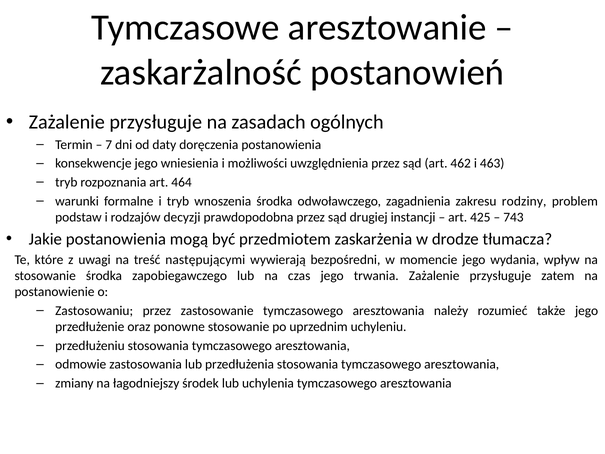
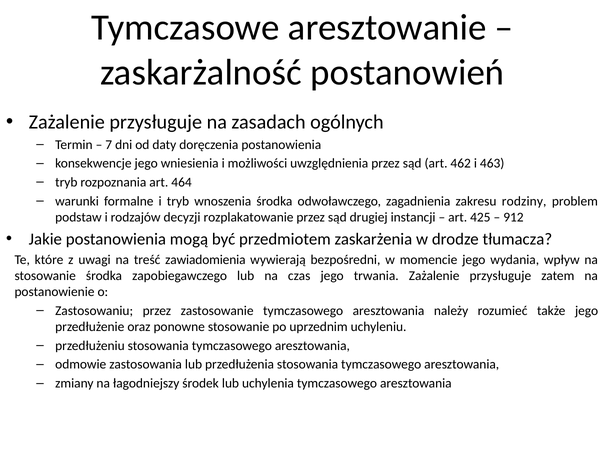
prawdopodobna: prawdopodobna -> rozplakatowanie
743: 743 -> 912
następującymi: następującymi -> zawiadomienia
